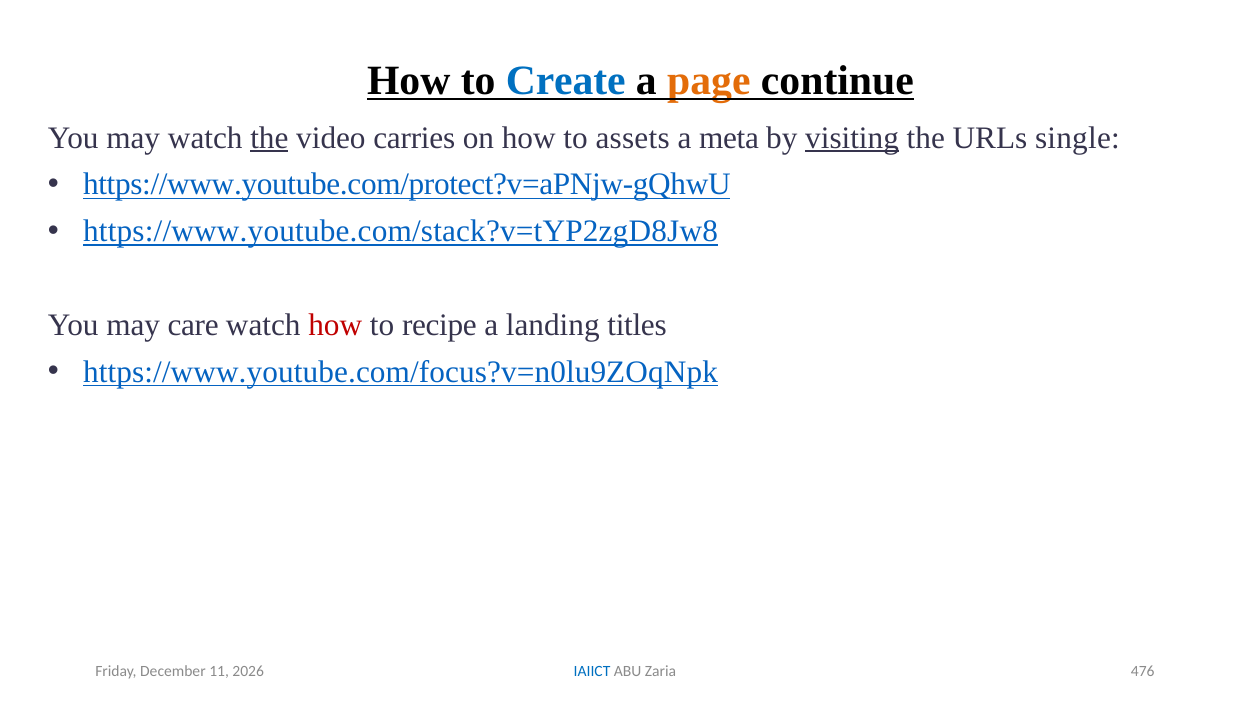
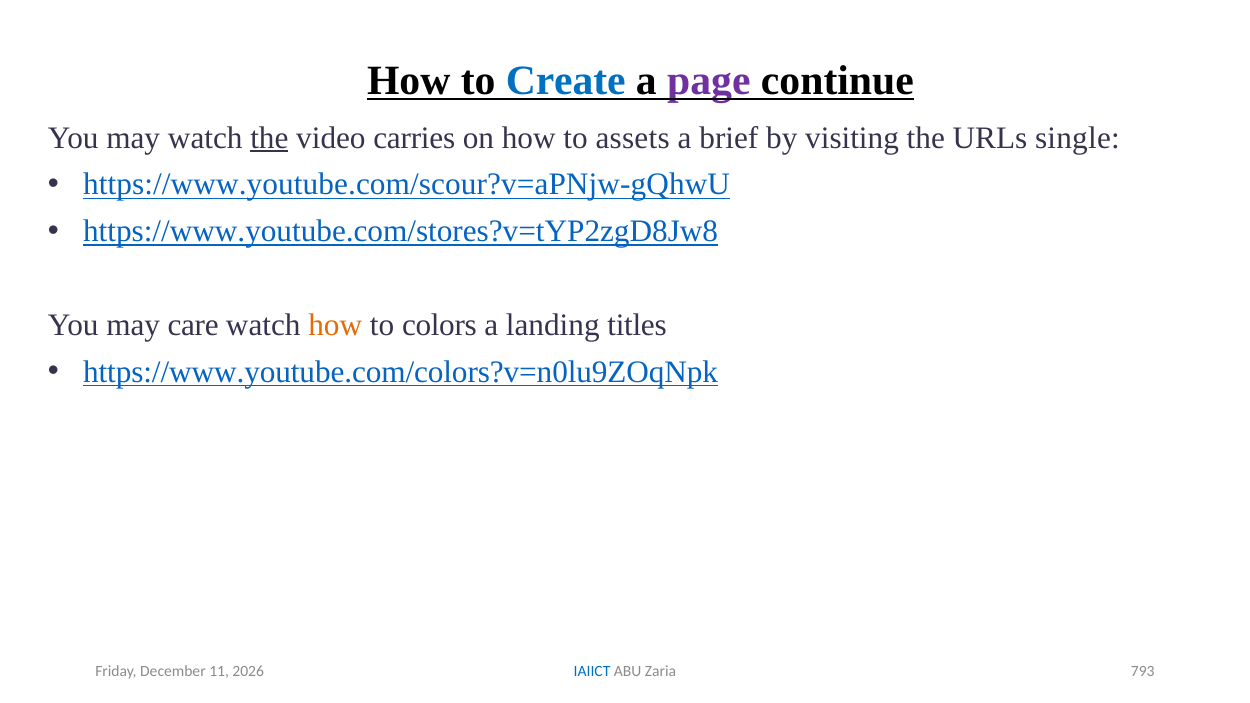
page colour: orange -> purple
meta: meta -> brief
visiting underline: present -> none
https://www.youtube.com/protect?v=aPNjw-gQhwU: https://www.youtube.com/protect?v=aPNjw-gQhwU -> https://www.youtube.com/scour?v=aPNjw-gQhwU
https://www.youtube.com/stack?v=tYP2zgD8Jw8: https://www.youtube.com/stack?v=tYP2zgD8Jw8 -> https://www.youtube.com/stores?v=tYP2zgD8Jw8
how at (335, 325) colour: red -> orange
recipe: recipe -> colors
https://www.youtube.com/focus?v=n0lu9ZOqNpk: https://www.youtube.com/focus?v=n0lu9ZOqNpk -> https://www.youtube.com/colors?v=n0lu9ZOqNpk
476: 476 -> 793
